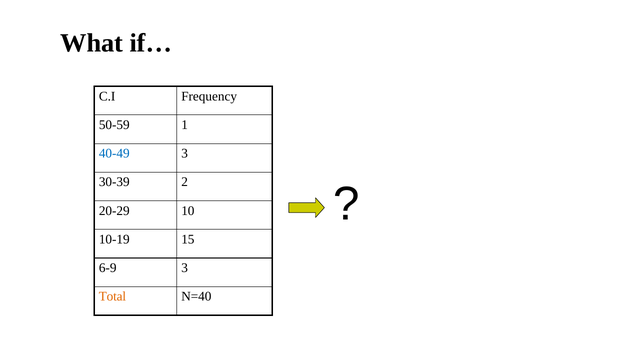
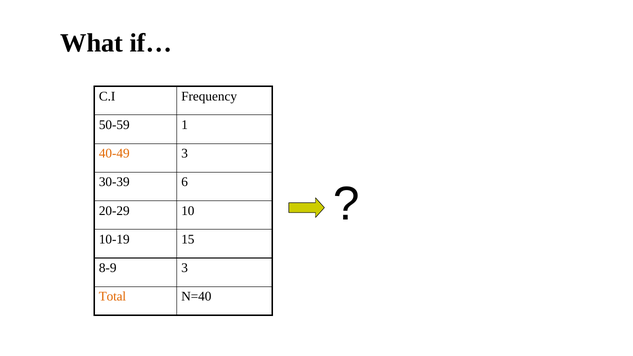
40-49 colour: blue -> orange
2: 2 -> 6
6-9: 6-9 -> 8-9
